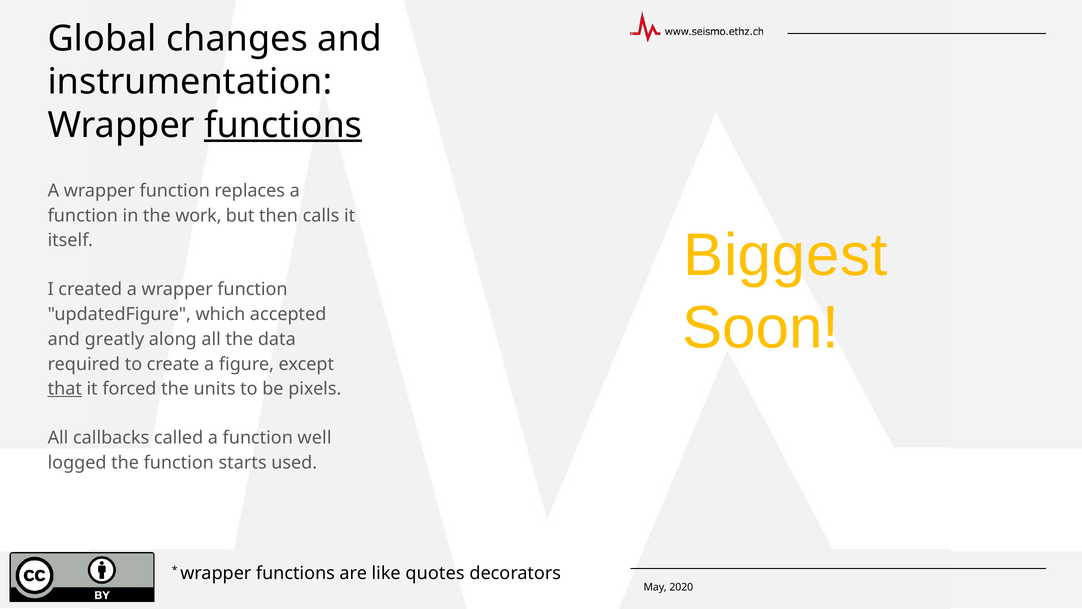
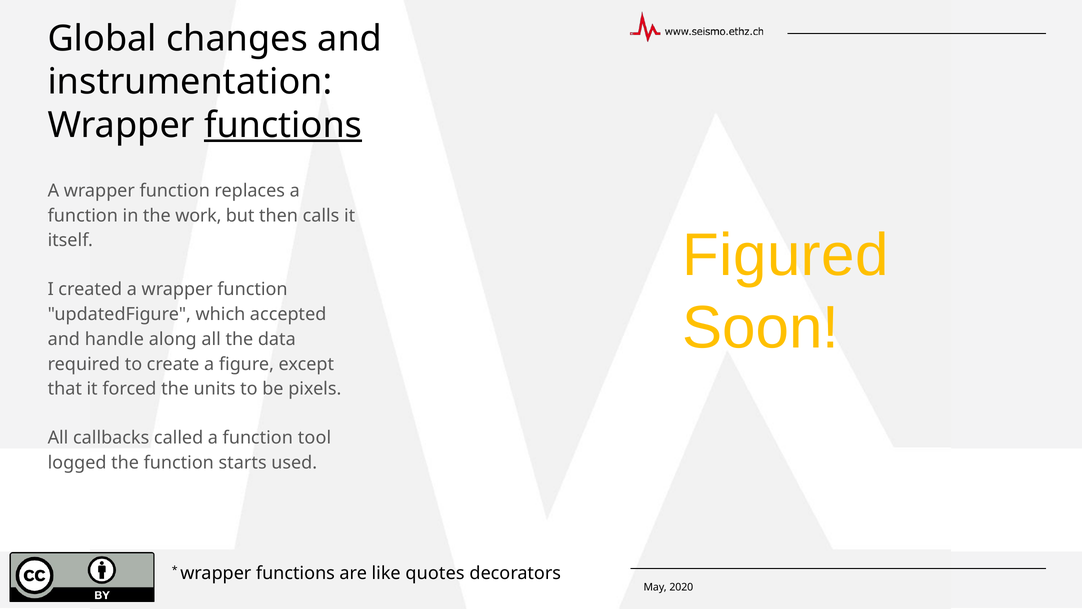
Biggest: Biggest -> Figured
greatly: greatly -> handle
that underline: present -> none
well: well -> tool
